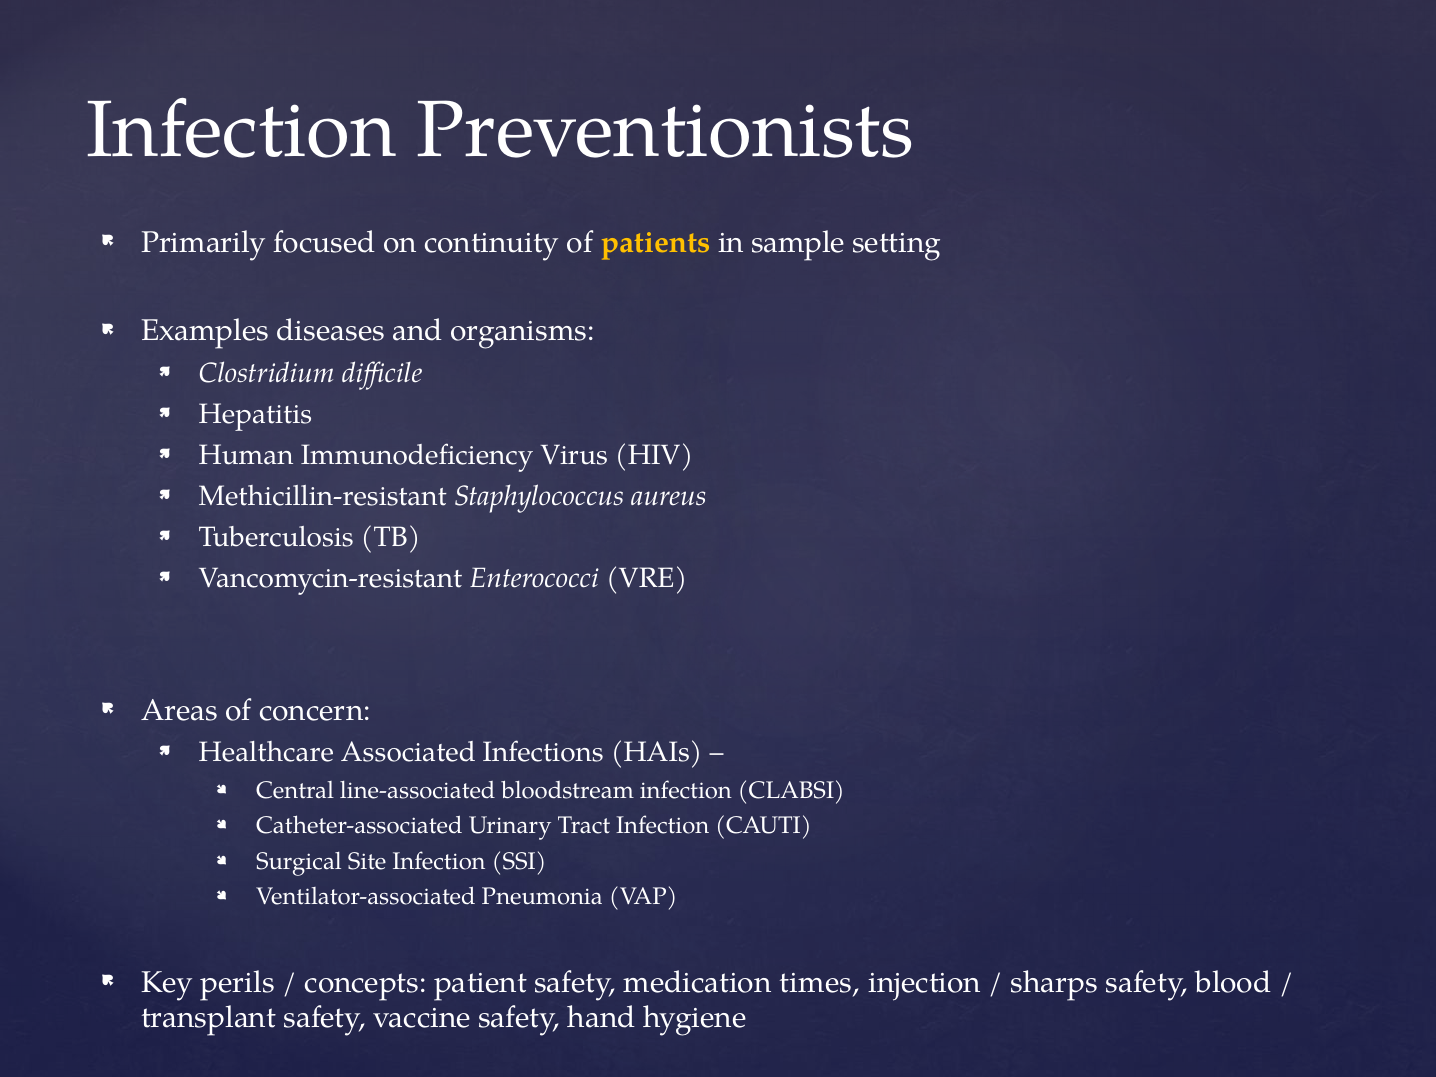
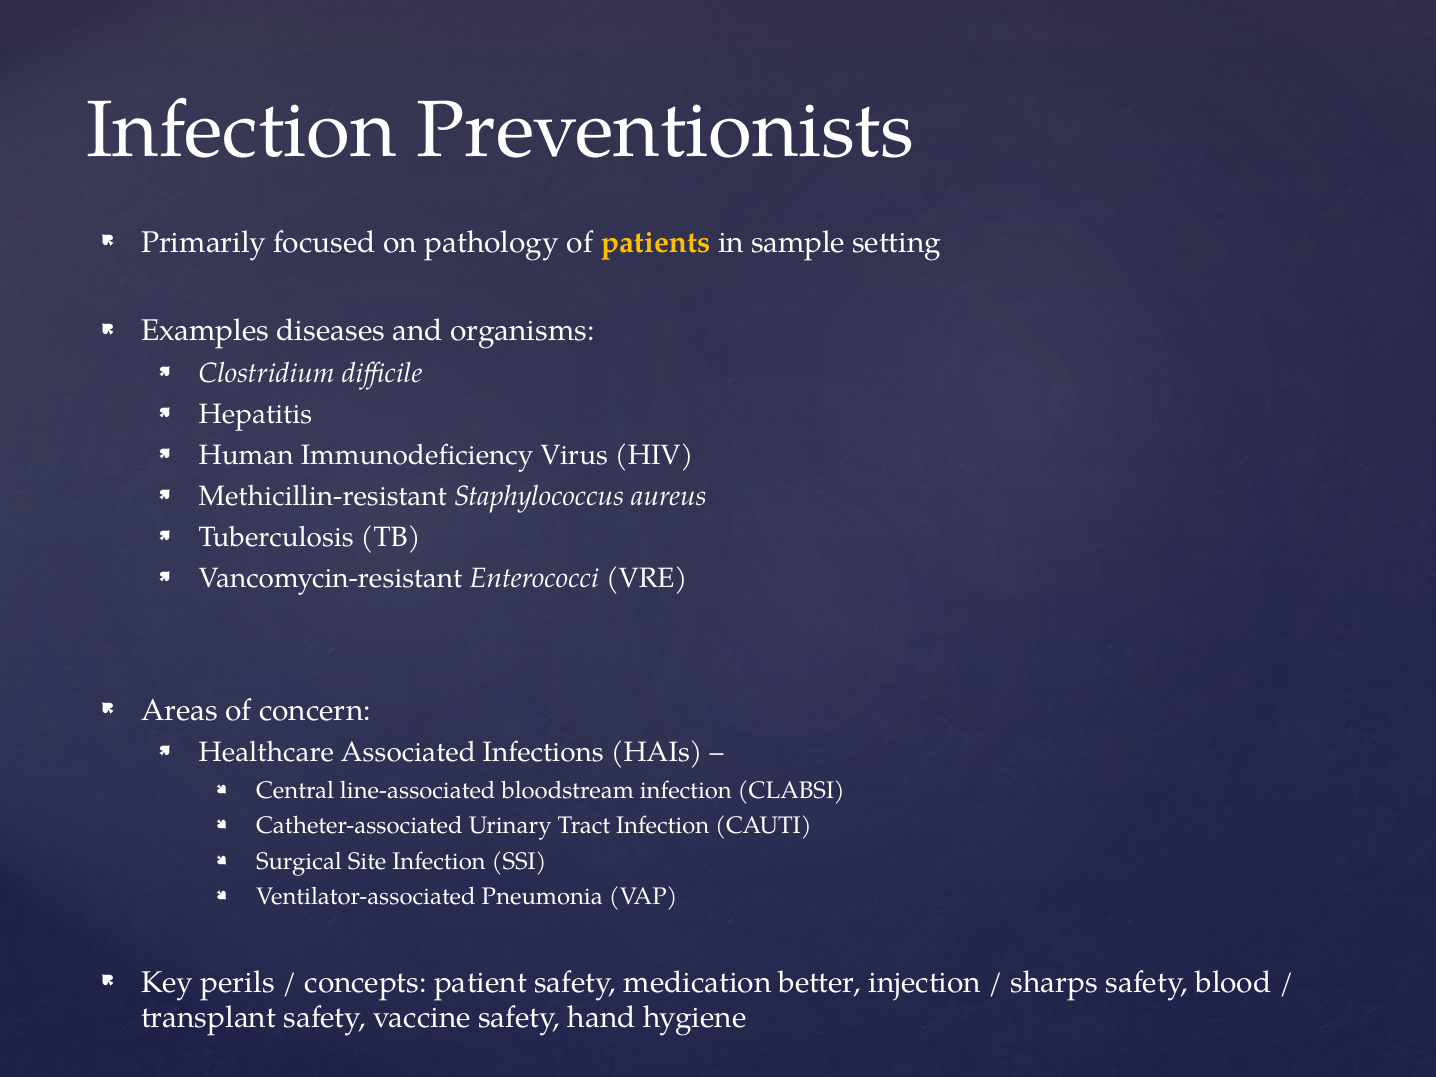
continuity: continuity -> pathology
times: times -> better
